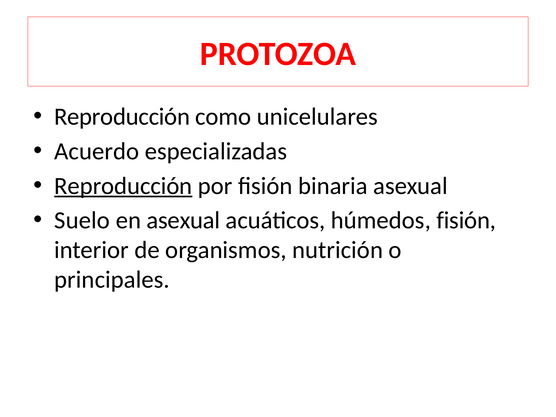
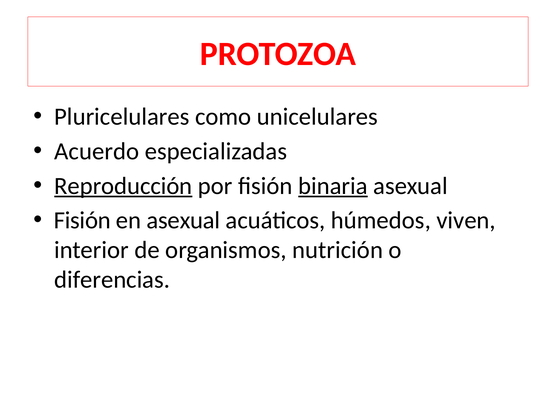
Reproducción at (122, 117): Reproducción -> Pluricelulares
binaria underline: none -> present
Suelo at (82, 220): Suelo -> Fisión
húmedos fisión: fisión -> viven
principales: principales -> diferencias
